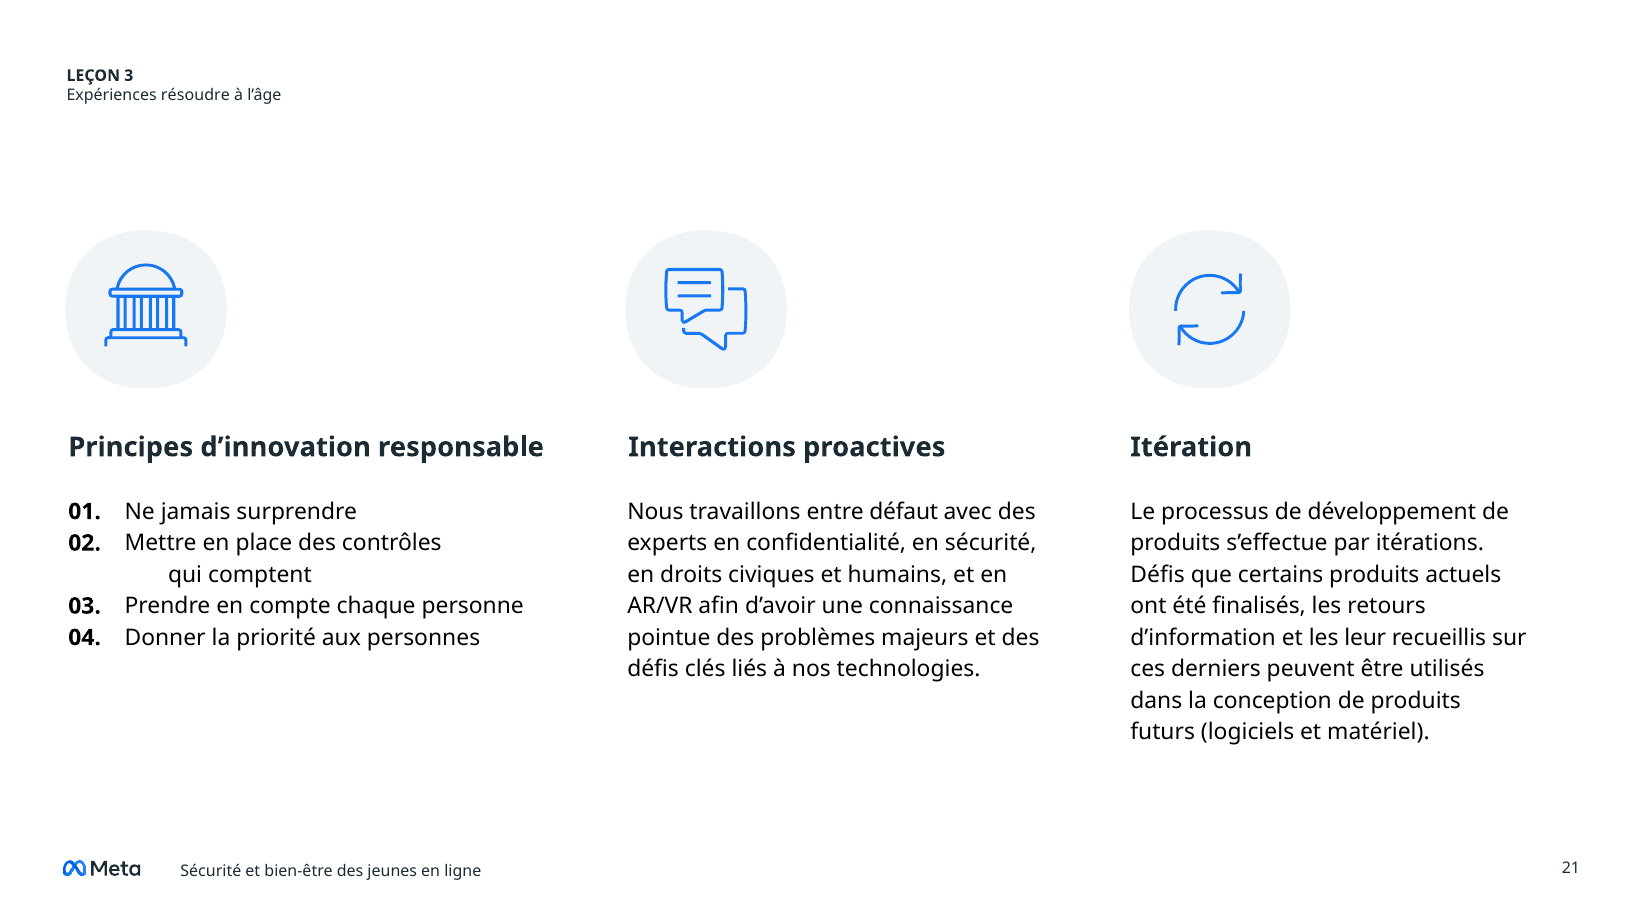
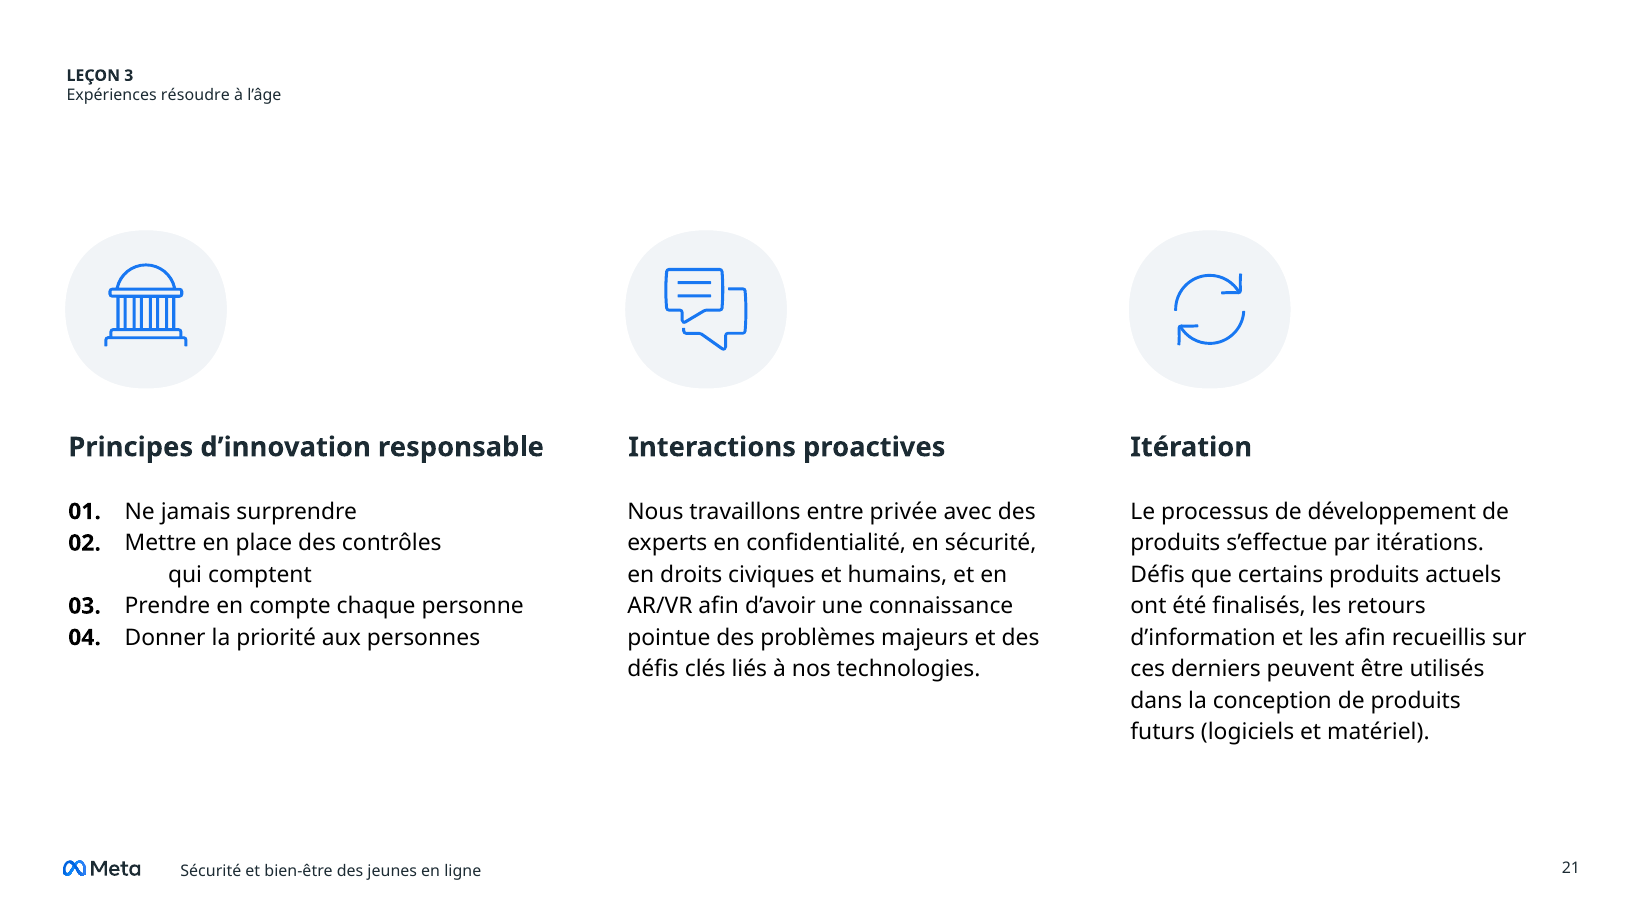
défaut: défaut -> privée
les leur: leur -> afin
